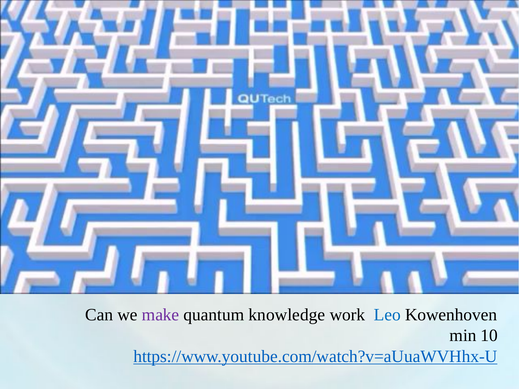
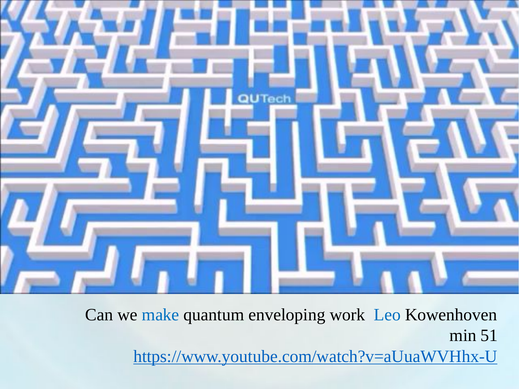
make colour: purple -> blue
knowledge: knowledge -> enveloping
10: 10 -> 51
